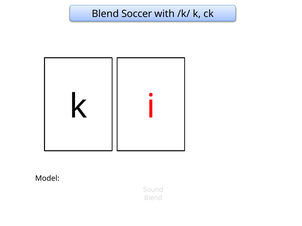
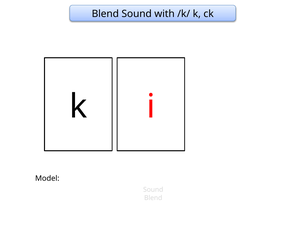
Blend Soccer: Soccer -> Sound
